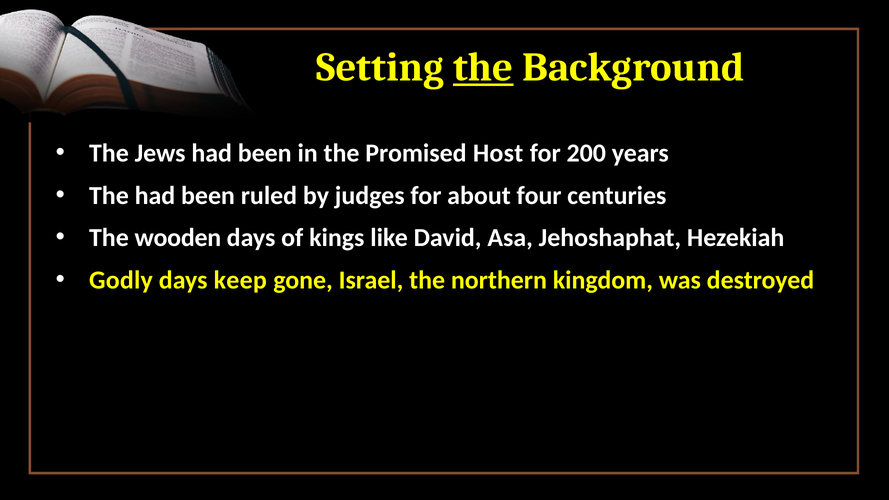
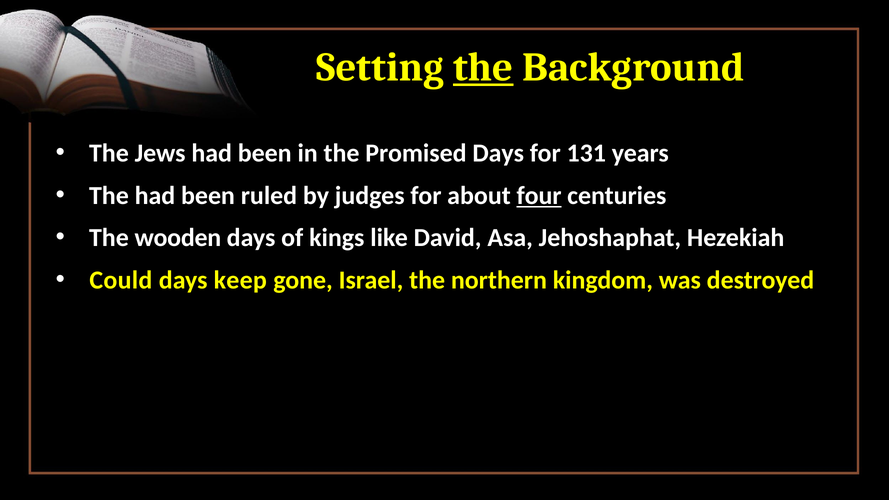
Promised Host: Host -> Days
200: 200 -> 131
four underline: none -> present
Godly: Godly -> Could
